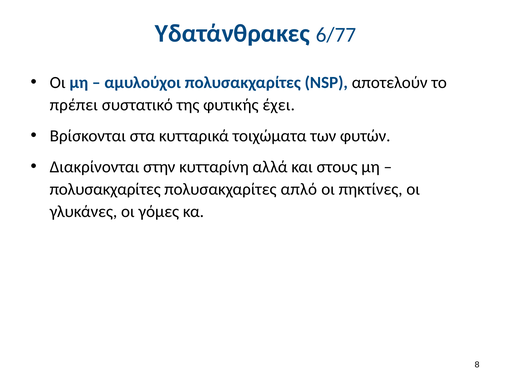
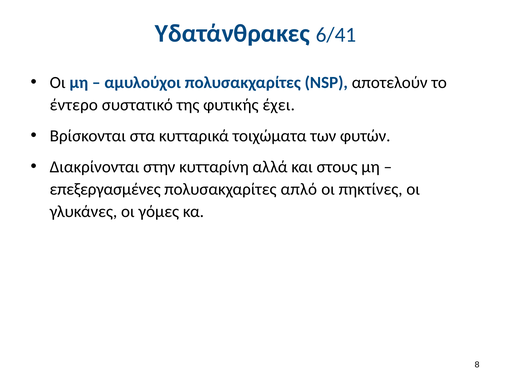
6/77: 6/77 -> 6/41
πρέπει: πρέπει -> έντερο
πολυσακχαρίτες at (105, 189): πολυσακχαρίτες -> επεξεργασμένες
